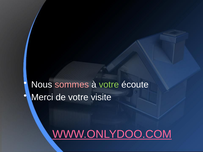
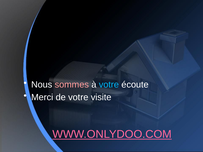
votre at (109, 85) colour: light green -> light blue
